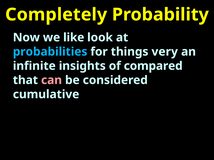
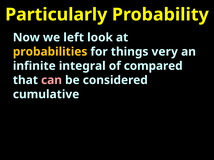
Completely: Completely -> Particularly
like: like -> left
probabilities colour: light blue -> yellow
insights: insights -> integral
